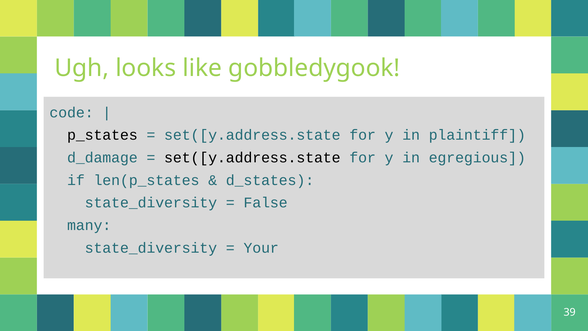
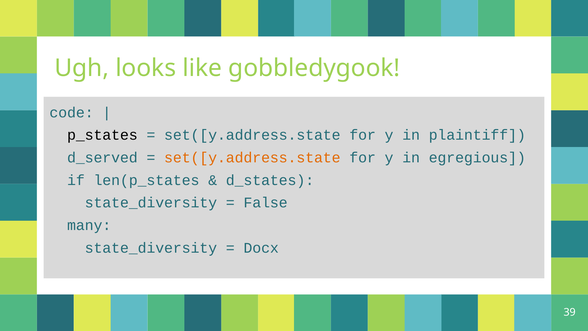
d_damage: d_damage -> d_served
set([y.address.state at (252, 158) colour: black -> orange
Your: Your -> Docx
